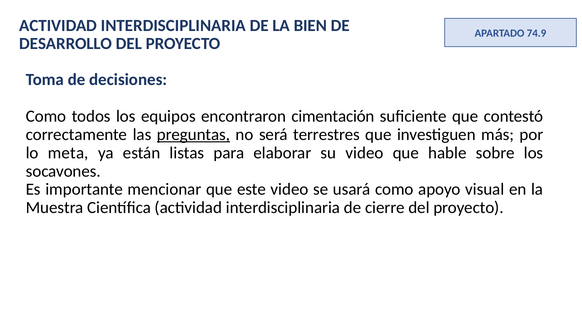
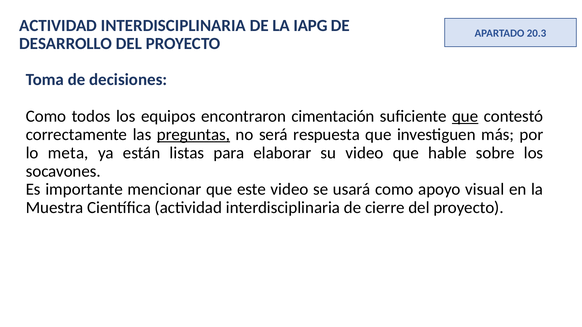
BIEN: BIEN -> IAPG
74.9: 74.9 -> 20.3
que at (465, 116) underline: none -> present
terrestres: terrestres -> respuesta
